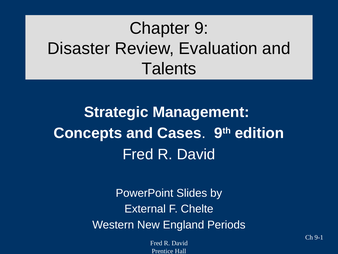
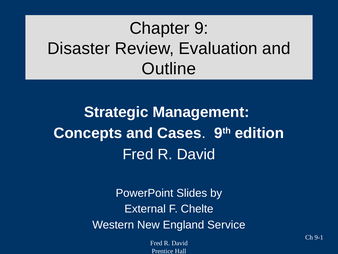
Talents: Talents -> Outline
Periods: Periods -> Service
